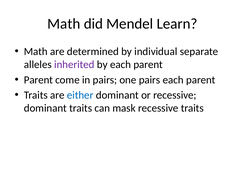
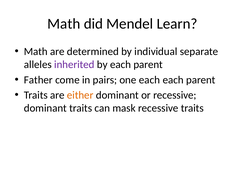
Parent at (38, 80): Parent -> Father
one pairs: pairs -> each
either colour: blue -> orange
